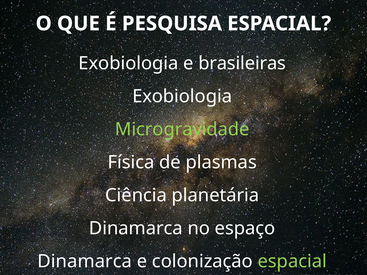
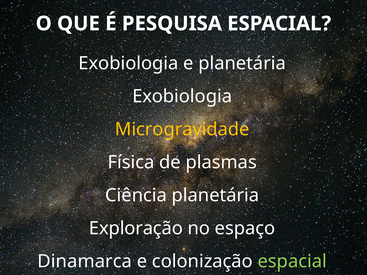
e brasileiras: brasileiras -> planetária
Microgravidade colour: light green -> yellow
Dinamarca at (136, 228): Dinamarca -> Exploração
